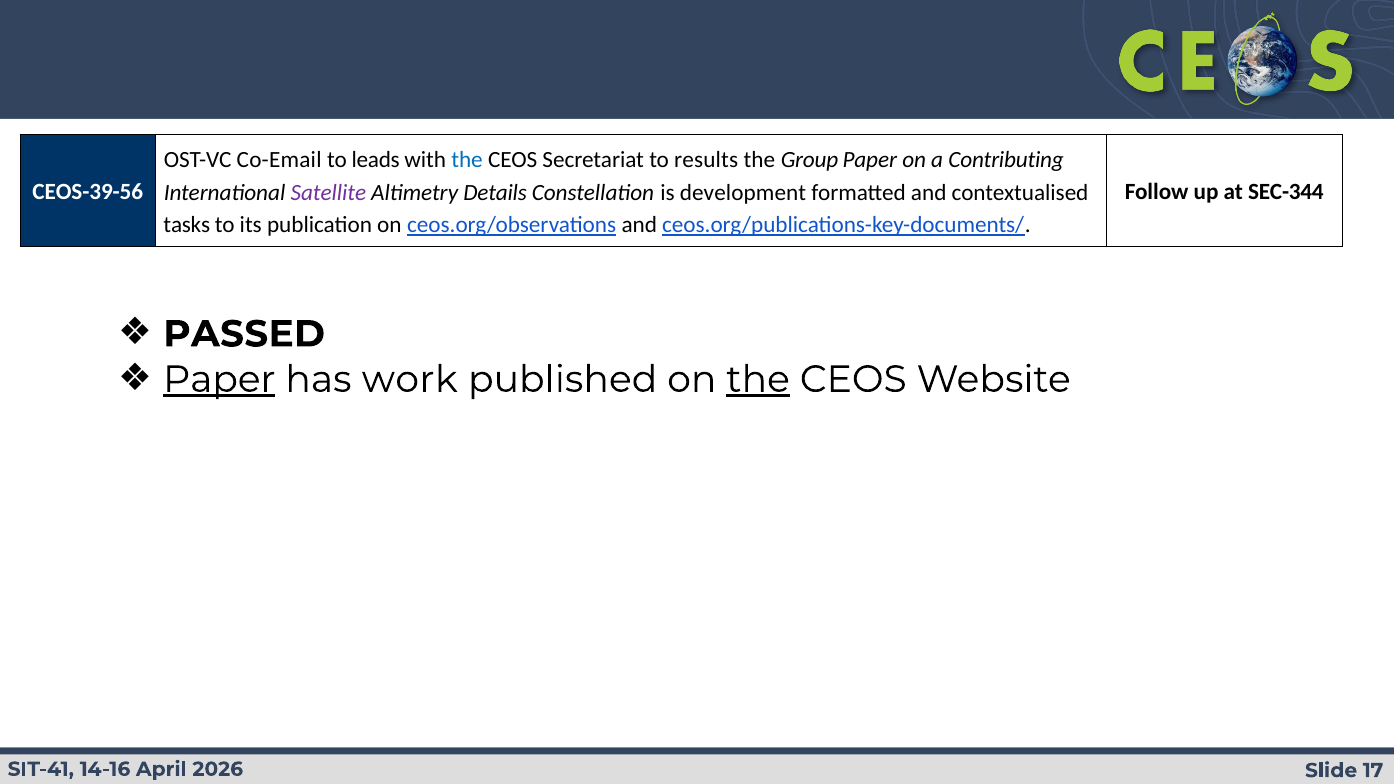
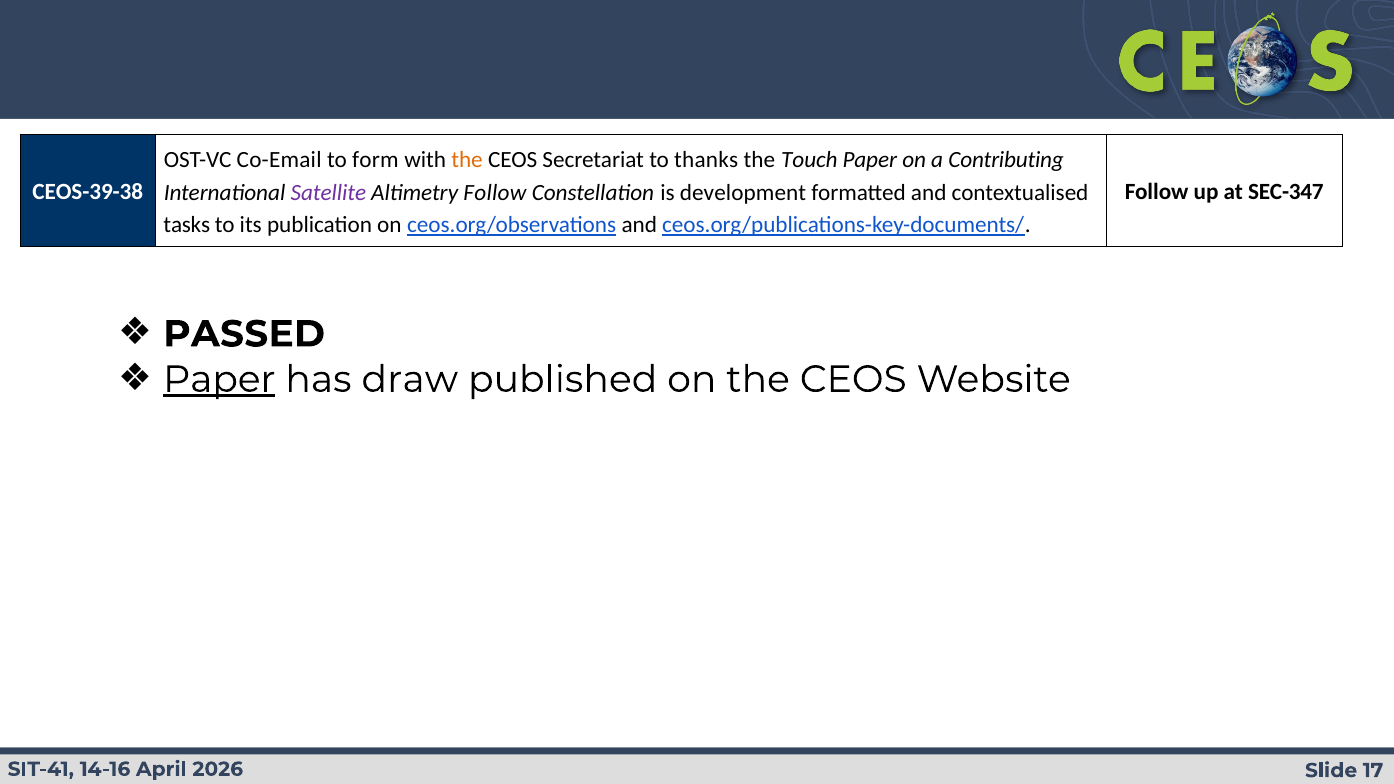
leads: leads -> form
the at (467, 160) colour: blue -> orange
results: results -> thanks
Group: Group -> Touch
CEOS-39-56: CEOS-39-56 -> CEOS-39-38
SEC-344: SEC-344 -> SEC-347
Altimetry Details: Details -> Follow
work: work -> draw
the at (758, 379) underline: present -> none
